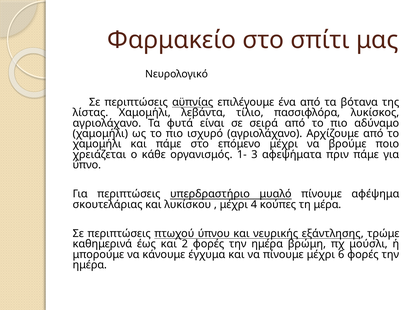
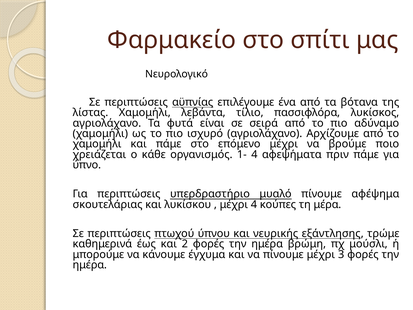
1- 3: 3 -> 4
6: 6 -> 3
